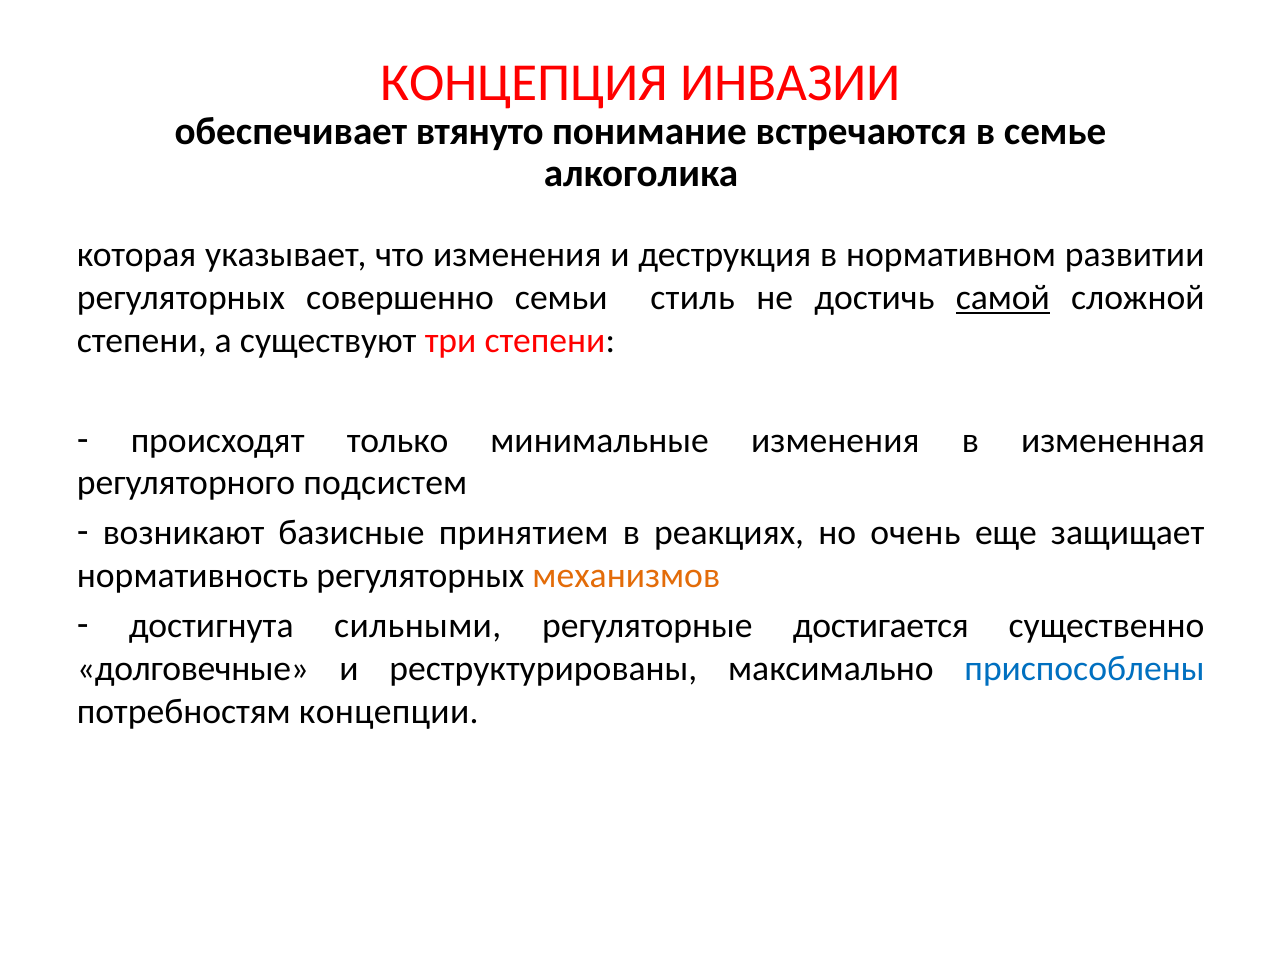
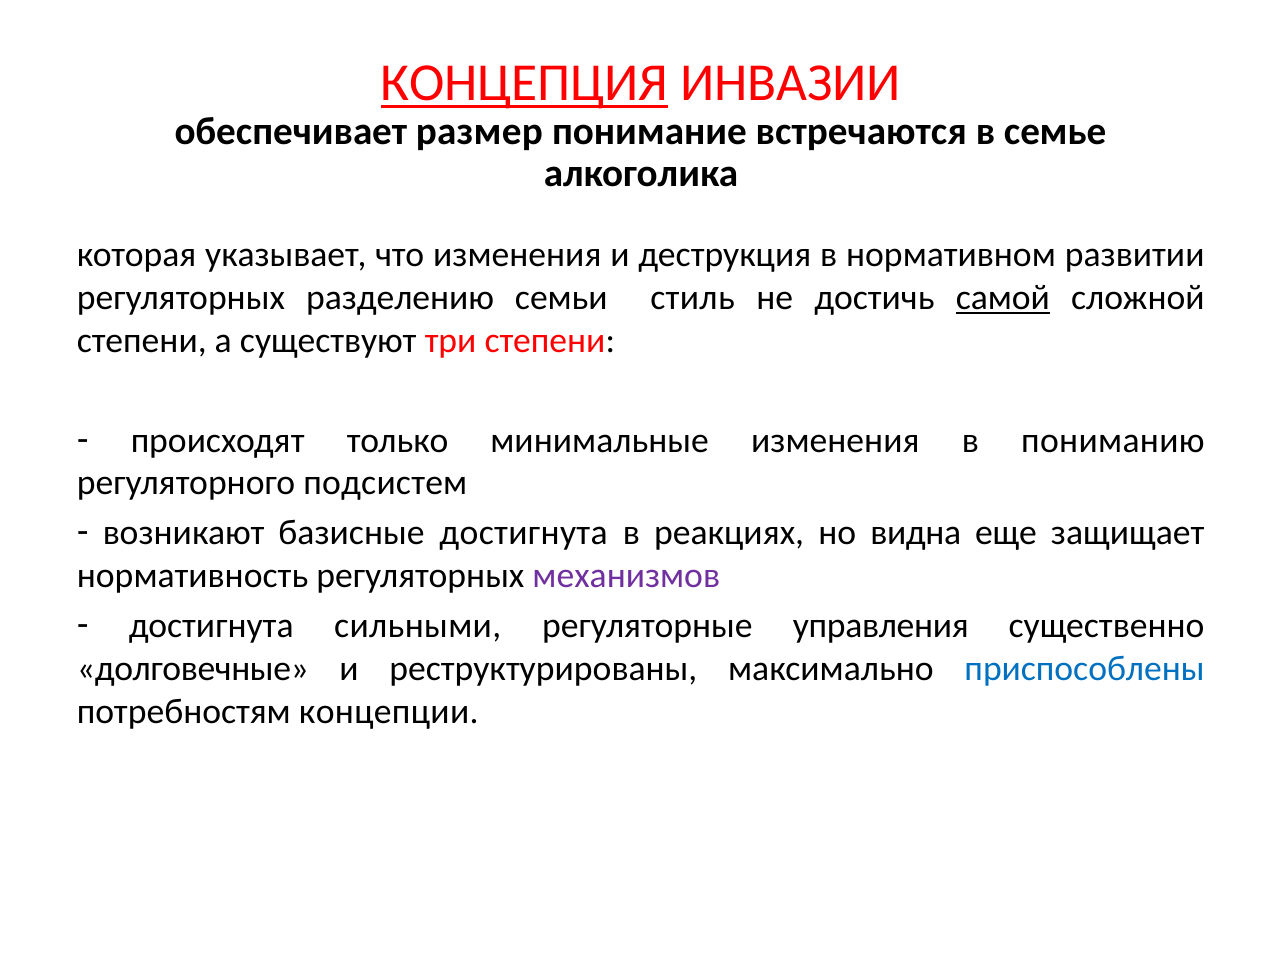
КОНЦЕПЦИЯ underline: none -> present
втянуто: втянуто -> размер
совершенно: совершенно -> разделению
измененная: измененная -> пониманию
базисные принятием: принятием -> достигнута
очень: очень -> видна
механизмов colour: orange -> purple
достигается: достигается -> управления
